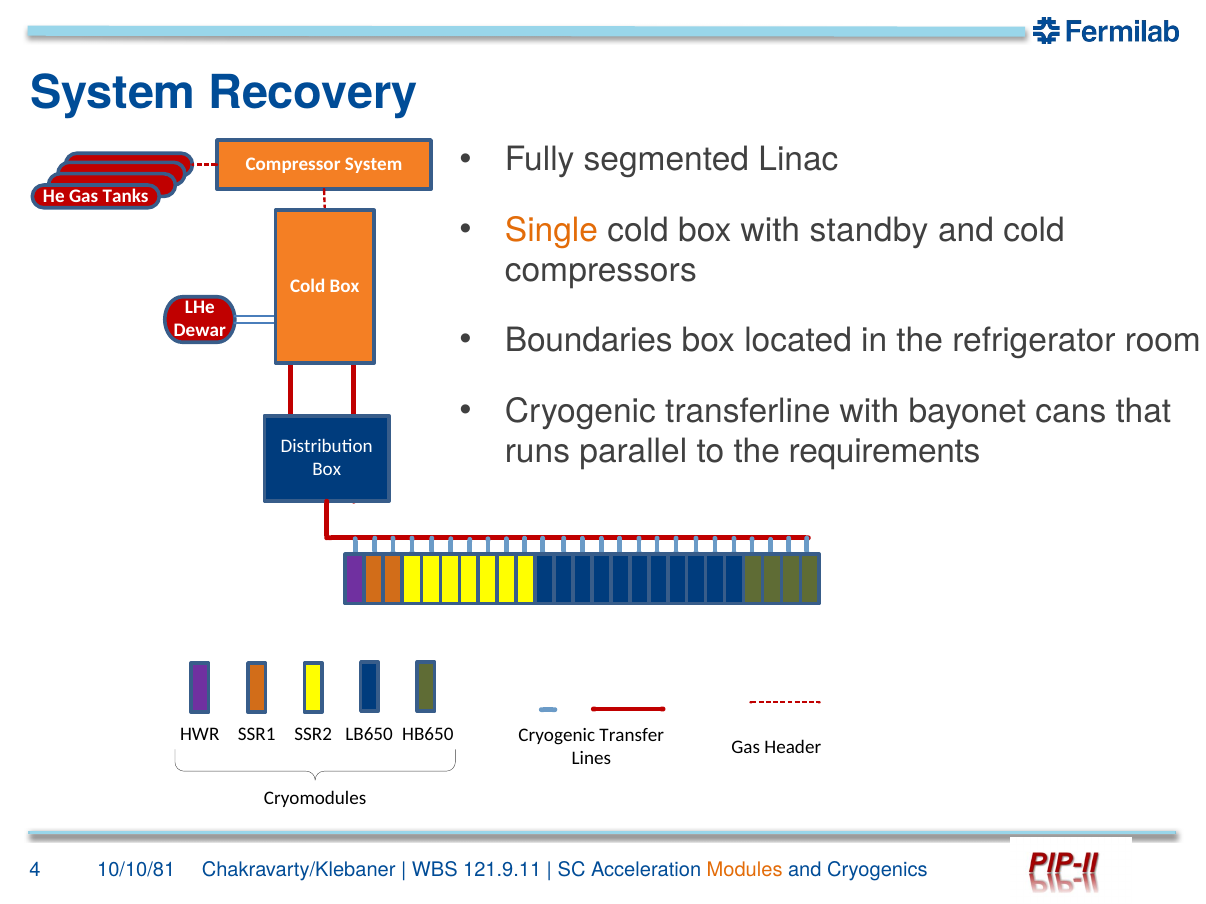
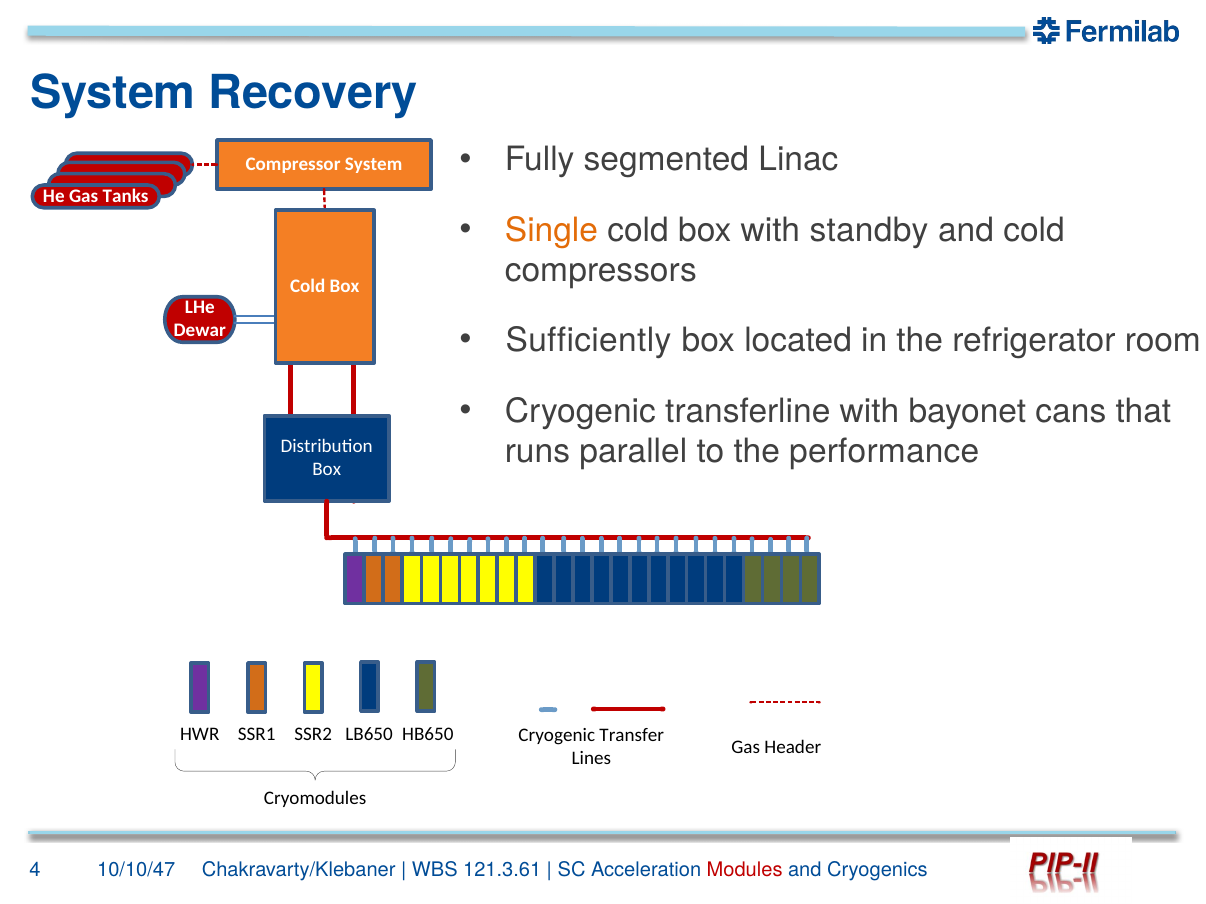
Boundaries: Boundaries -> Sufficiently
requirements: requirements -> performance
10/10/81: 10/10/81 -> 10/10/47
121.9.11: 121.9.11 -> 121.3.61
Modules colour: orange -> red
